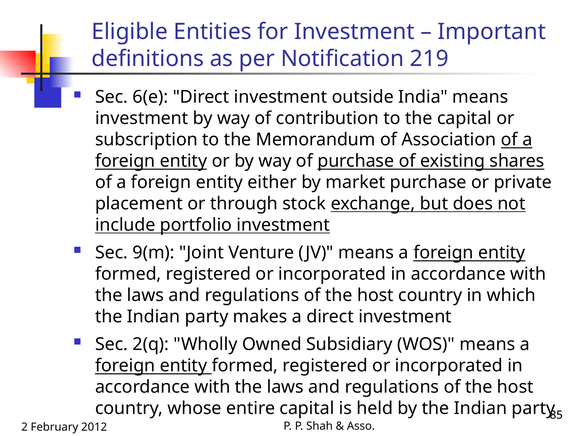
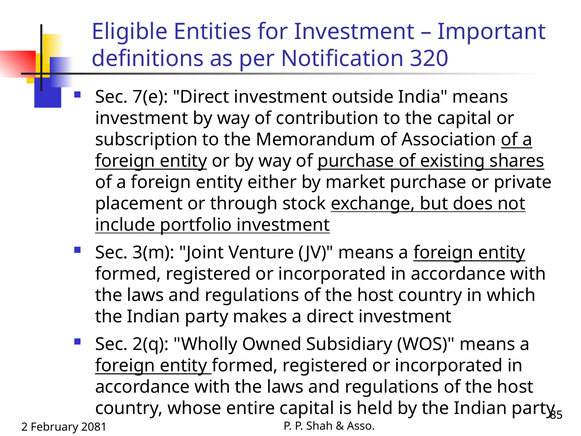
219: 219 -> 320
6(e: 6(e -> 7(e
9(m: 9(m -> 3(m
2012: 2012 -> 2081
